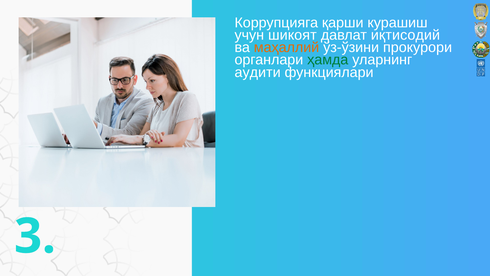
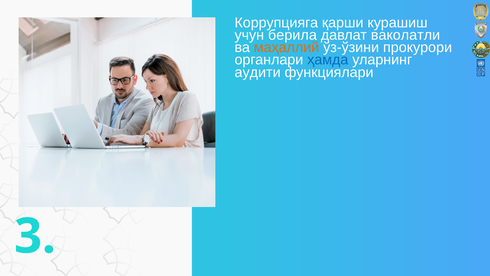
шикоят: шикоят -> берила
иқтисодий: иқтисодий -> ваколатли
ҳамда colour: green -> blue
